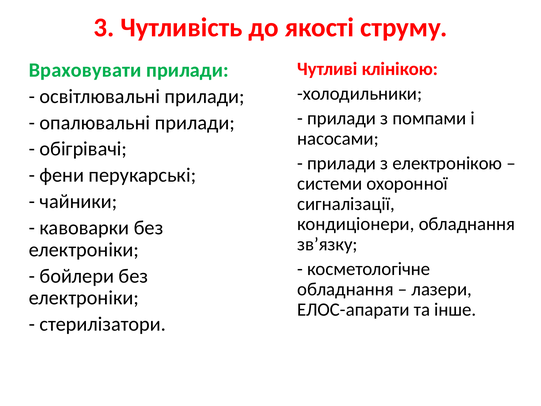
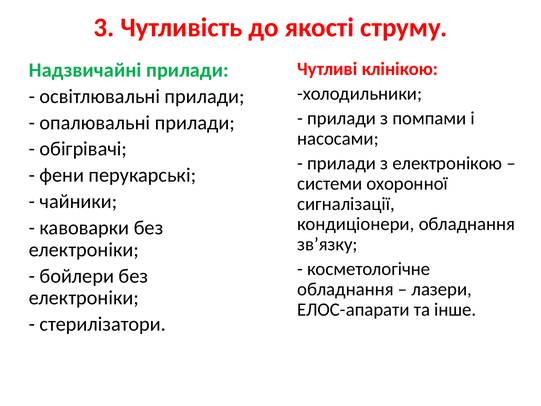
Враховувати: Враховувати -> Надзвичайні
